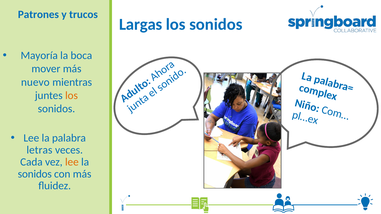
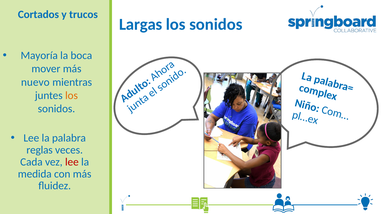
Patrones: Patrones -> Cortados
letras: letras -> reglas
lee at (72, 162) colour: orange -> red
sonidos at (35, 174): sonidos -> medida
